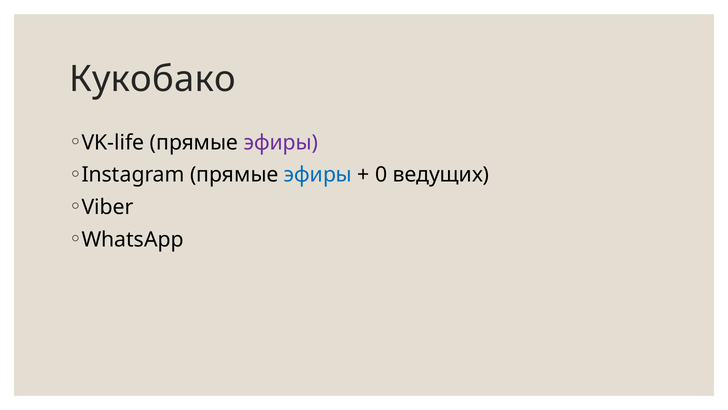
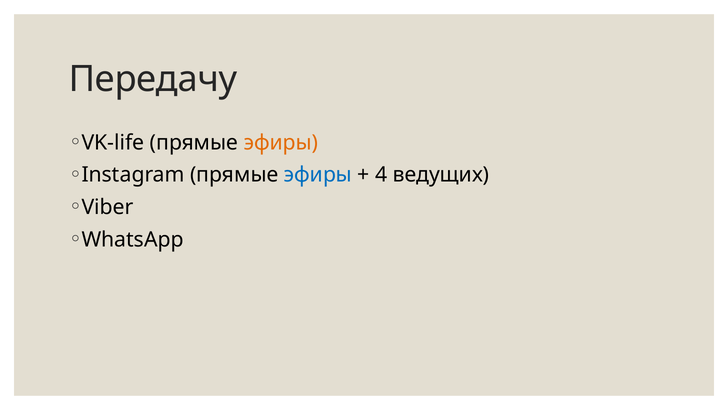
Кукобако: Кукобако -> Передачу
эфиры at (281, 142) colour: purple -> orange
0: 0 -> 4
